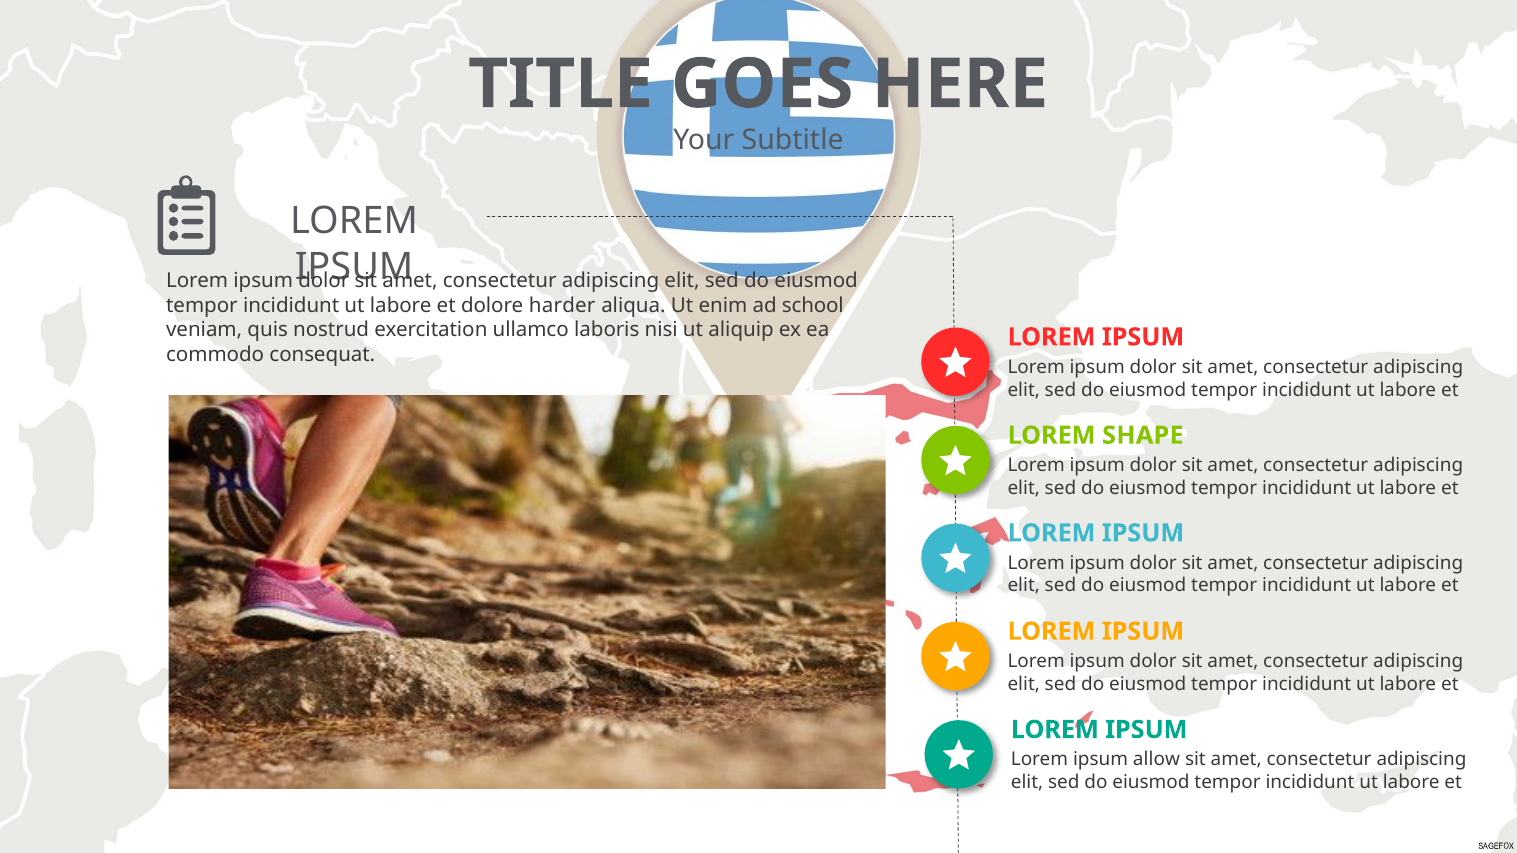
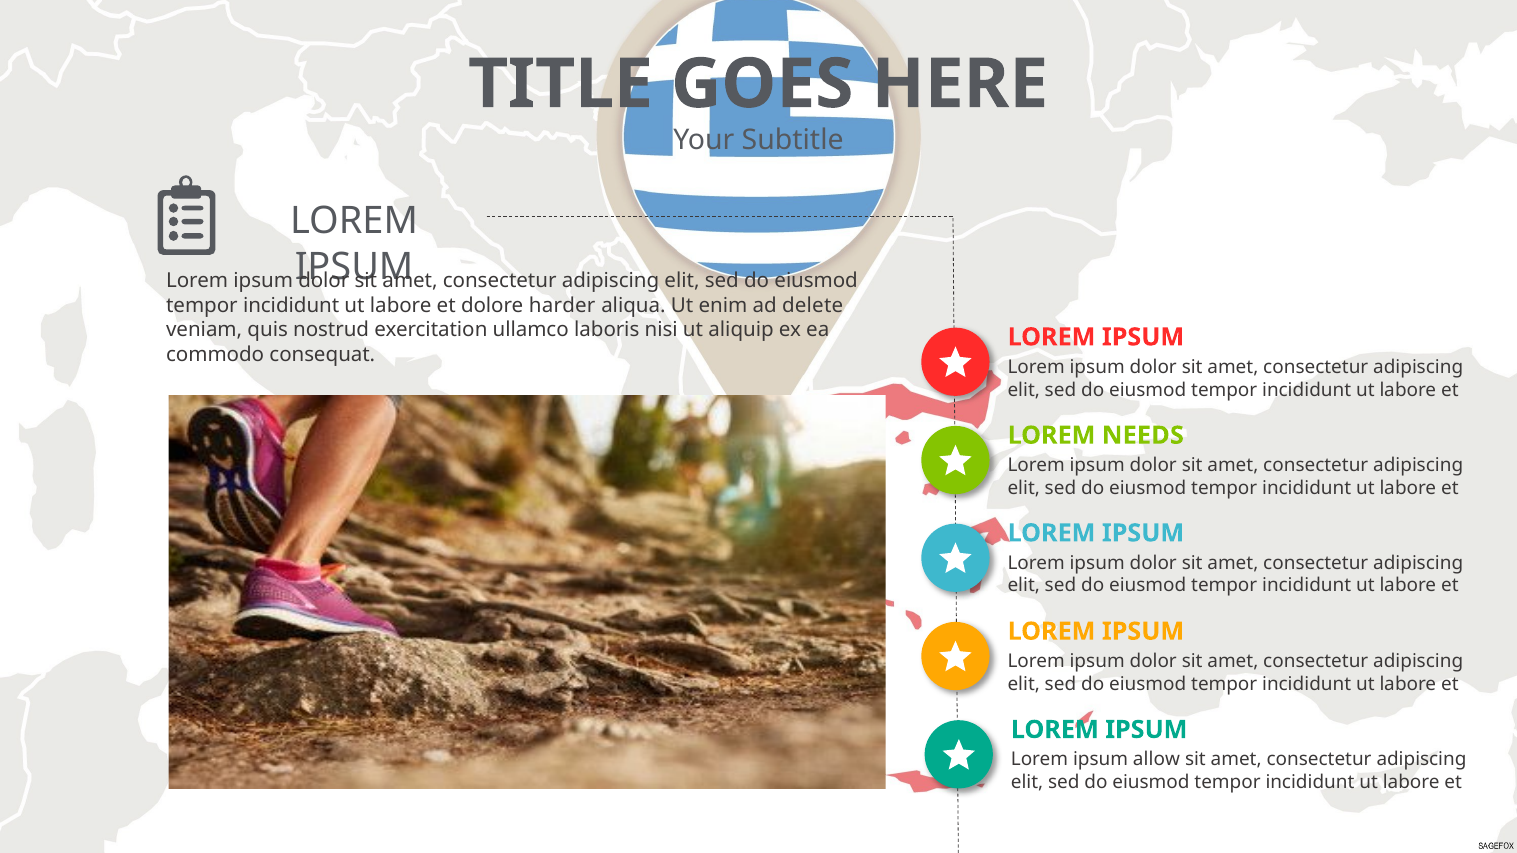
school: school -> delete
SHAPE: SHAPE -> NEEDS
